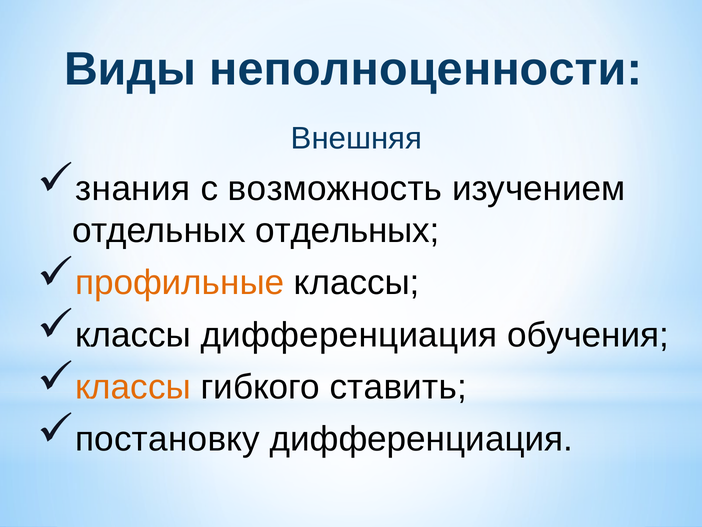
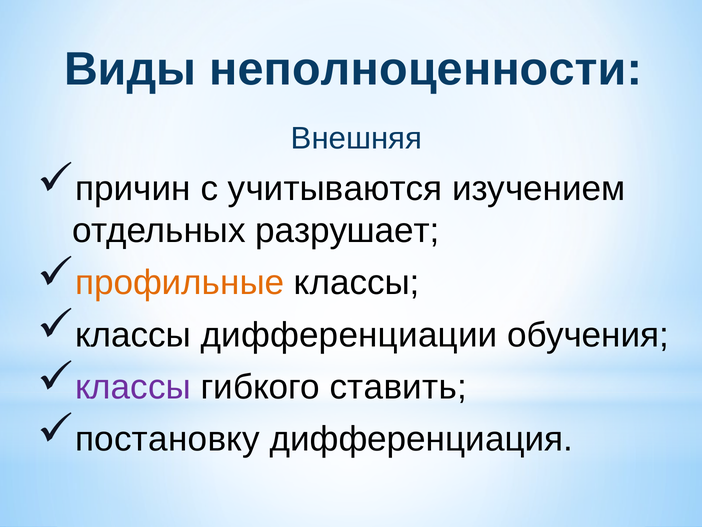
знания: знания -> причин
возможность: возможность -> учитываются
отдельных отдельных: отдельных -> разрушает
классы дифференциация: дифференциация -> дифференциации
классы at (133, 387) colour: orange -> purple
